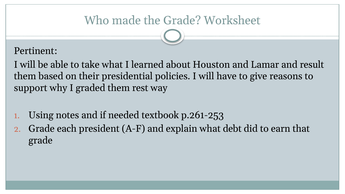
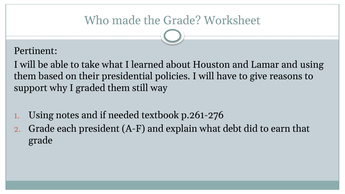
and result: result -> using
rest: rest -> still
p.261-253: p.261-253 -> p.261-276
